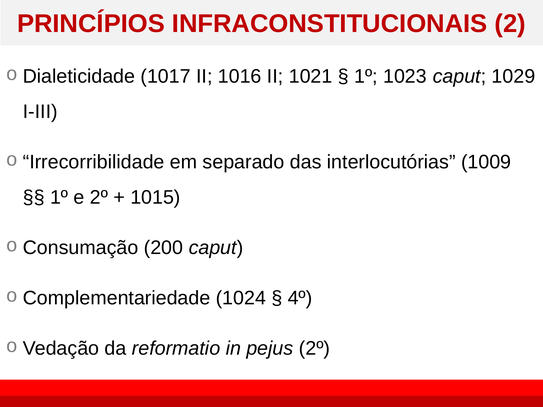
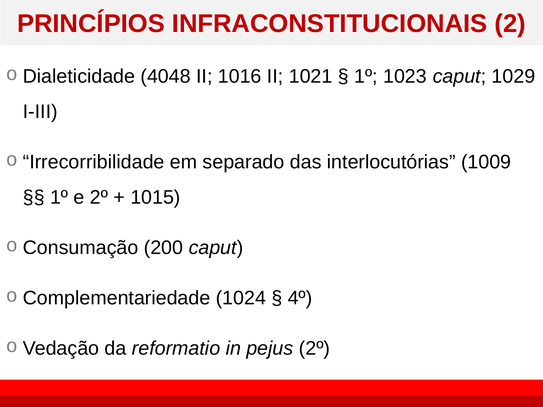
1017: 1017 -> 4048
